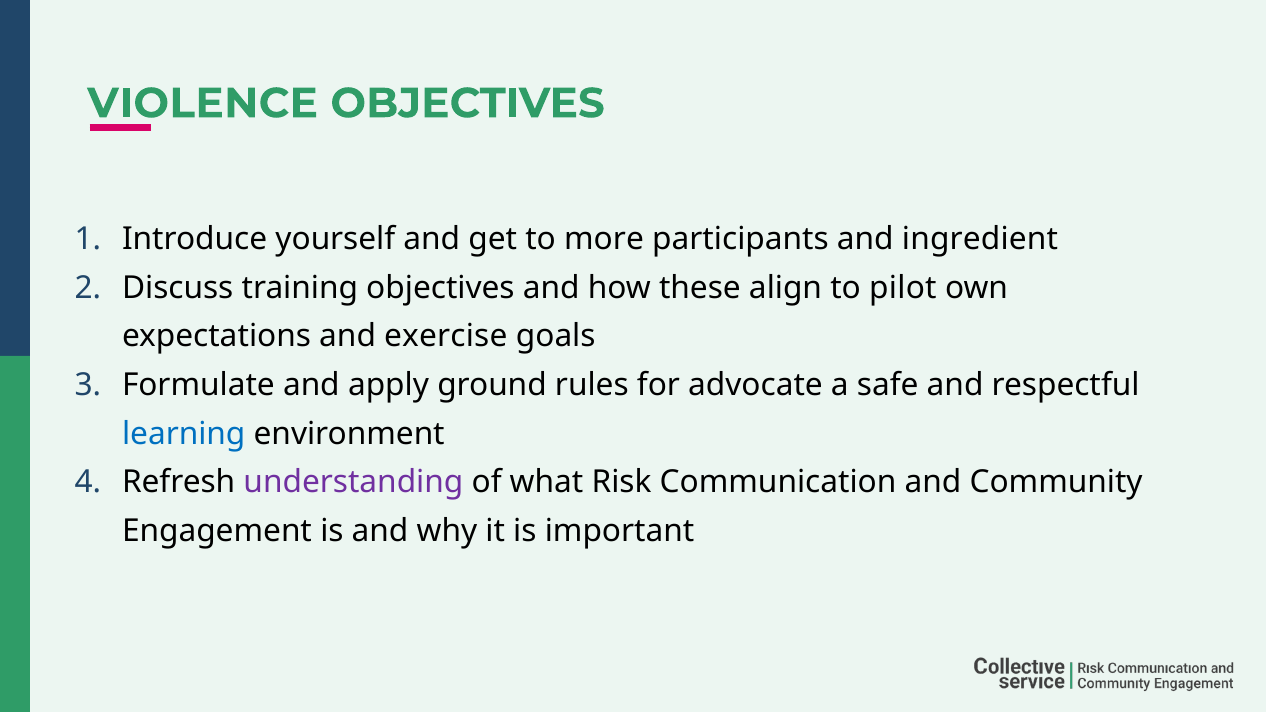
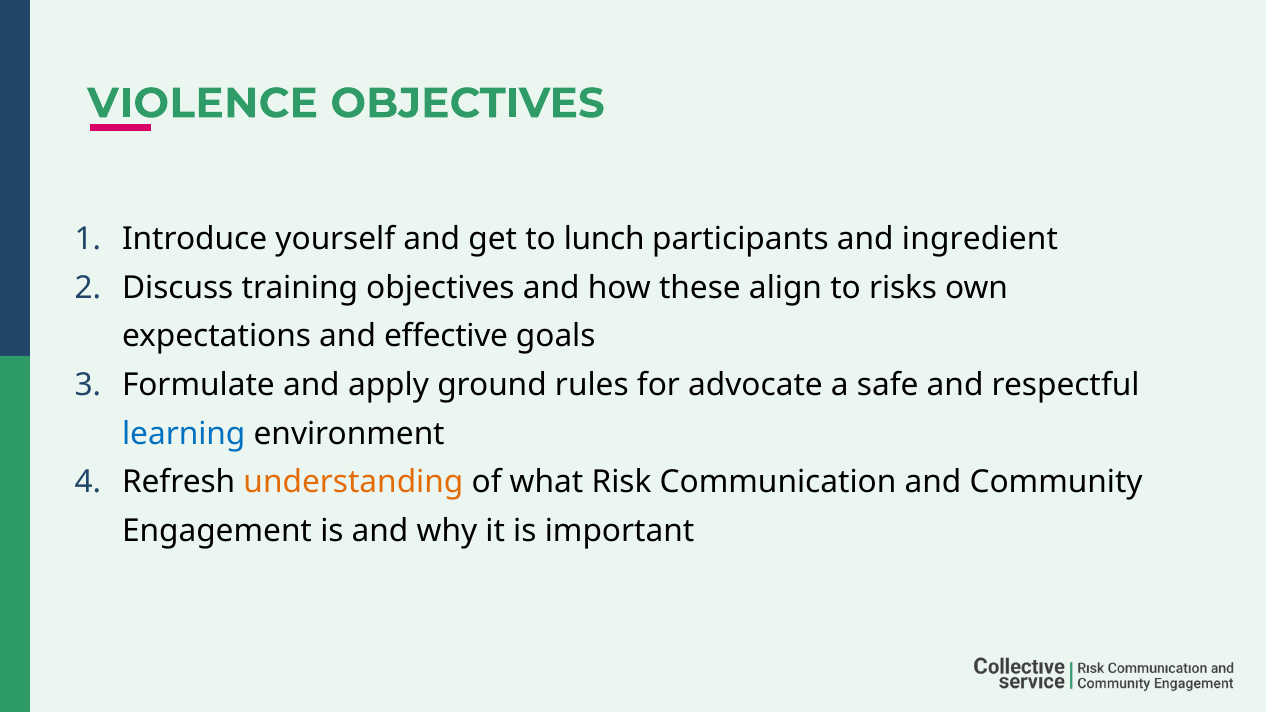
more: more -> lunch
pilot: pilot -> risks
exercise: exercise -> effective
understanding colour: purple -> orange
